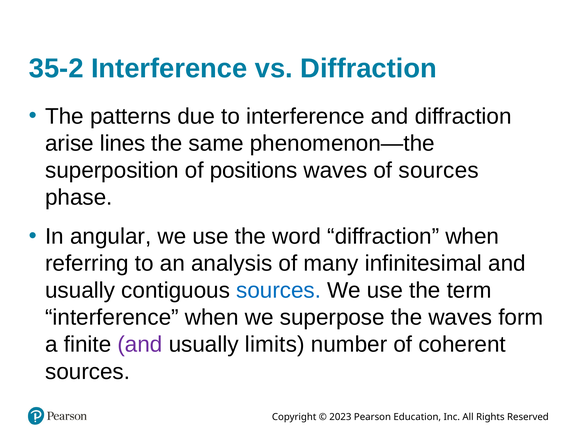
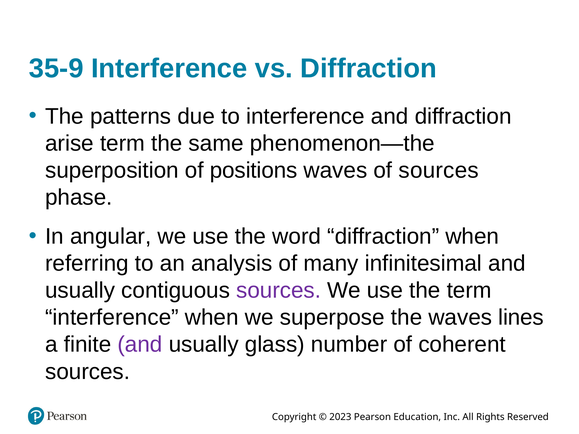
35-2: 35-2 -> 35-9
arise lines: lines -> term
sources at (279, 291) colour: blue -> purple
form: form -> lines
limits: limits -> glass
